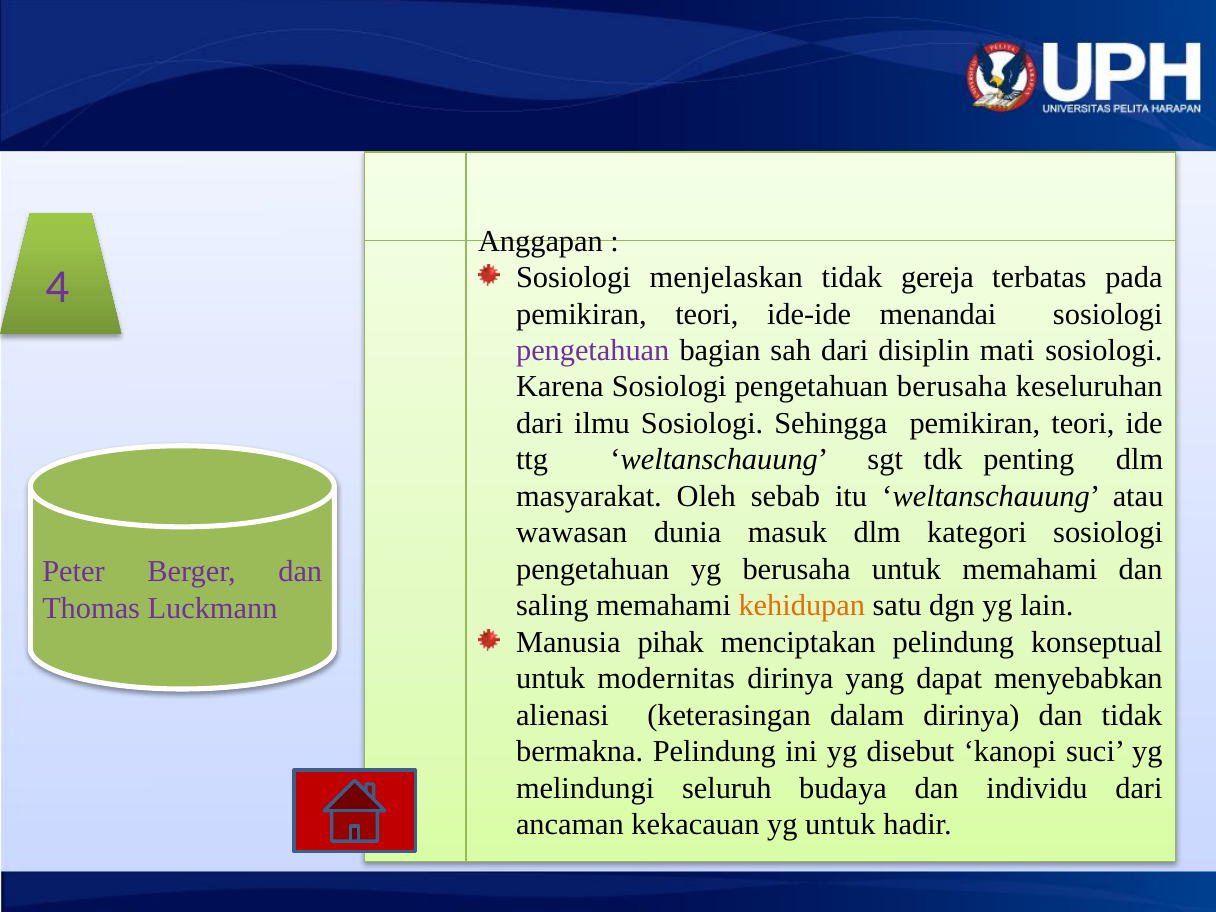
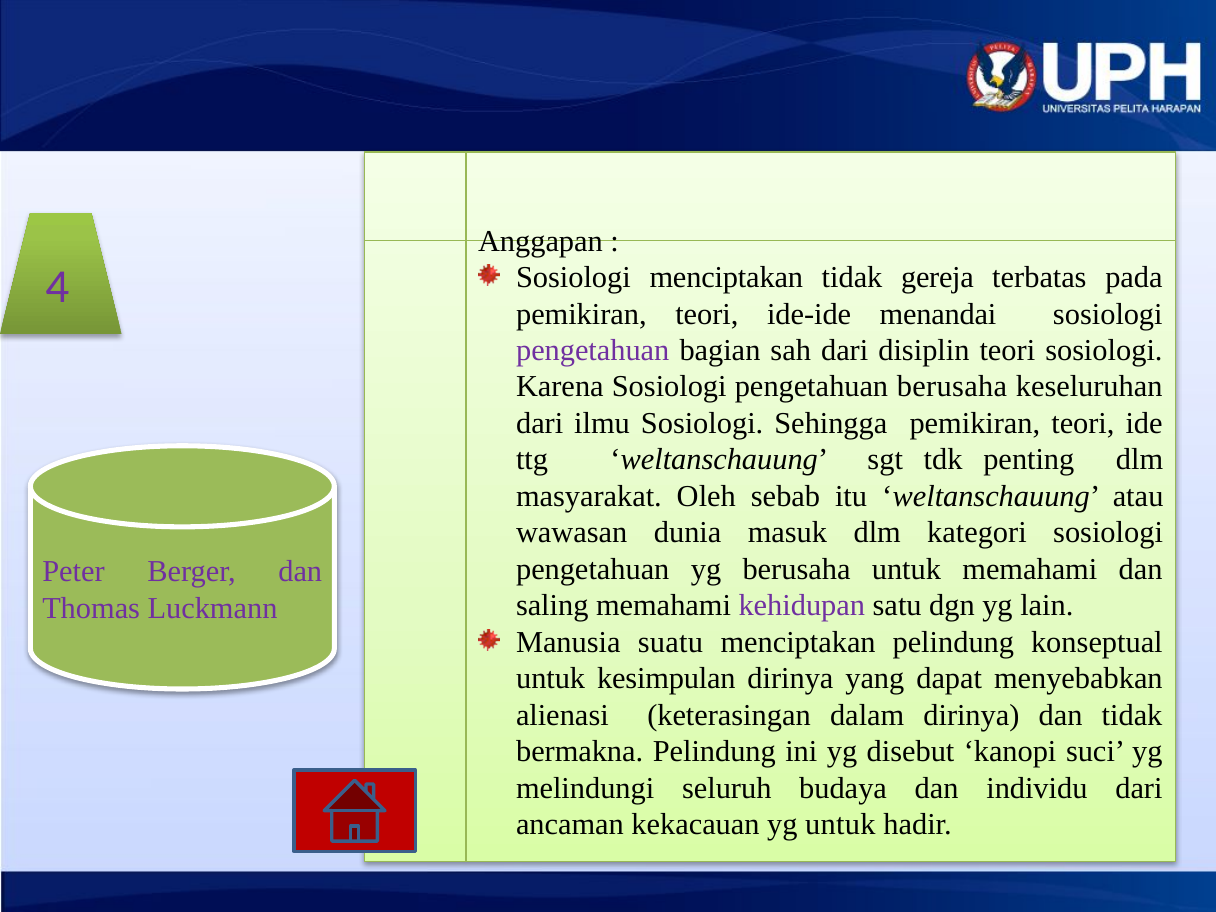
Sosiologi menjelaskan: menjelaskan -> menciptakan
disiplin mati: mati -> teori
kehidupan colour: orange -> purple
pihak: pihak -> suatu
modernitas: modernitas -> kesimpulan
